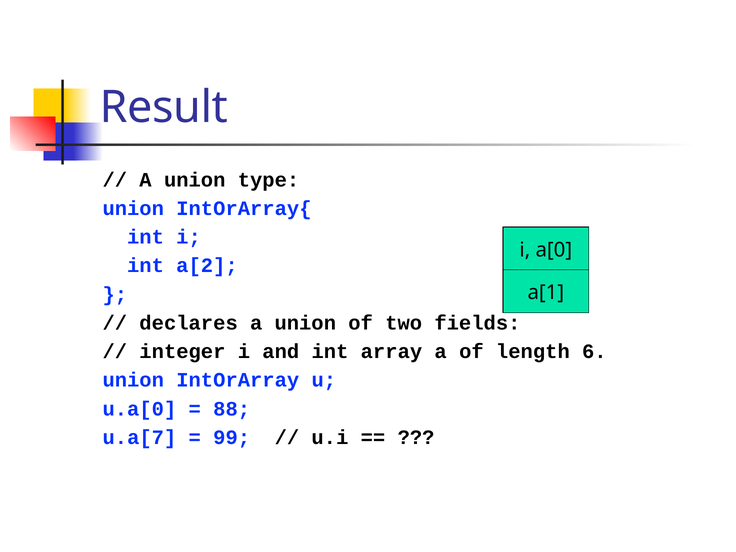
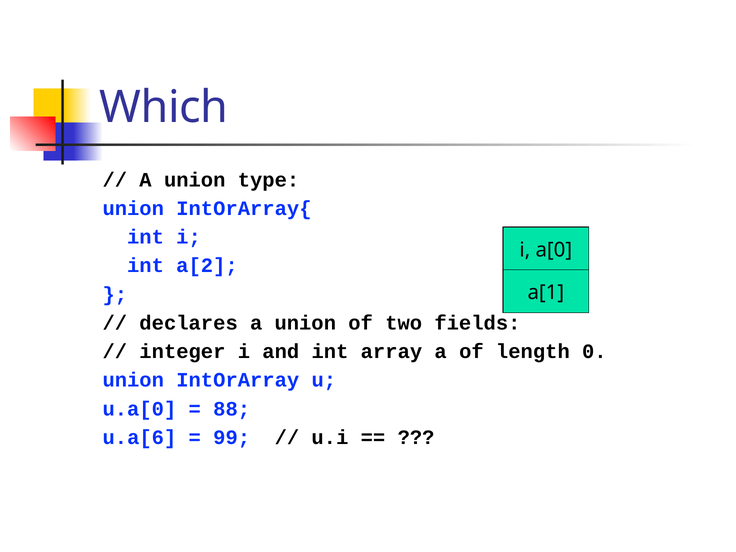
Result: Result -> Which
6: 6 -> 0
u.a[7: u.a[7 -> u.a[6
